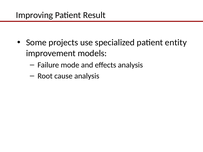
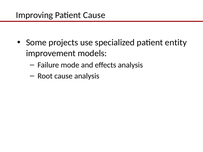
Patient Result: Result -> Cause
